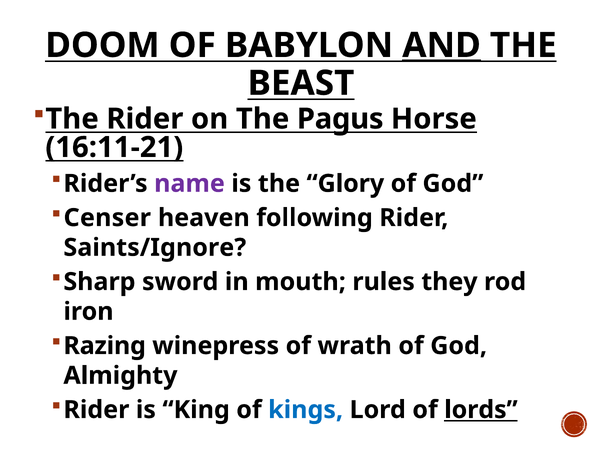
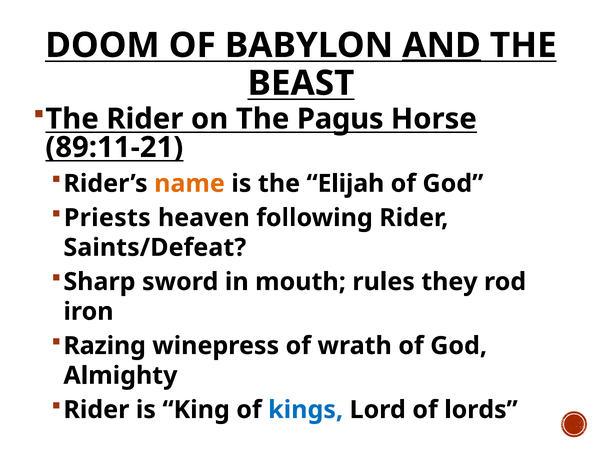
16:11-21: 16:11-21 -> 89:11-21
name colour: purple -> orange
Glory: Glory -> Elijah
Censer: Censer -> Priests
Saints/Ignore: Saints/Ignore -> Saints/Defeat
lords underline: present -> none
